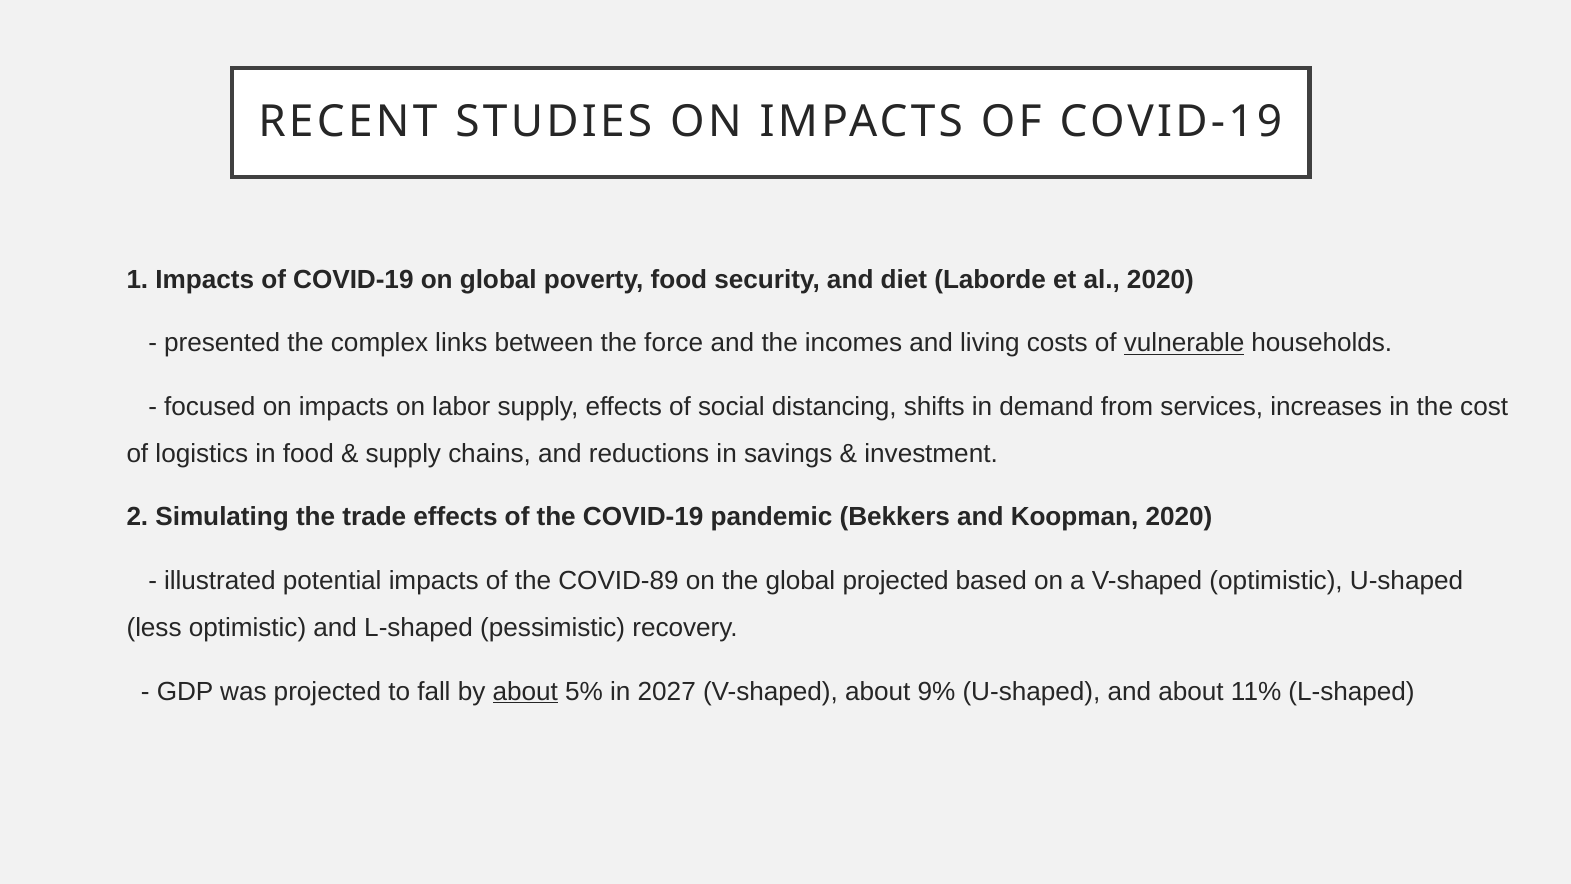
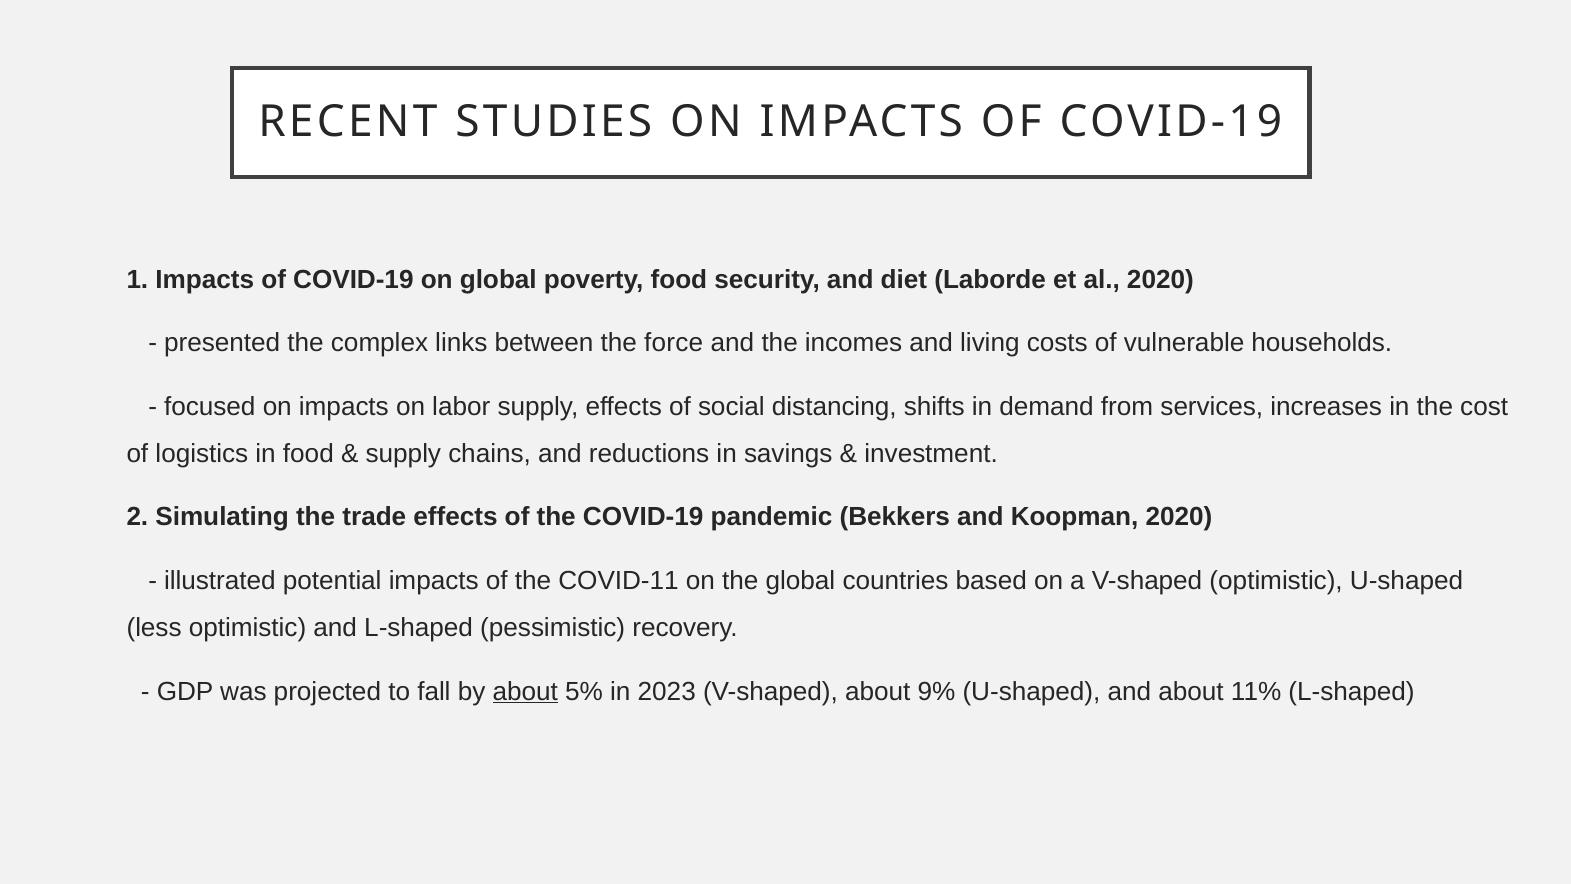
vulnerable underline: present -> none
COVID-89: COVID-89 -> COVID-11
global projected: projected -> countries
2027: 2027 -> 2023
